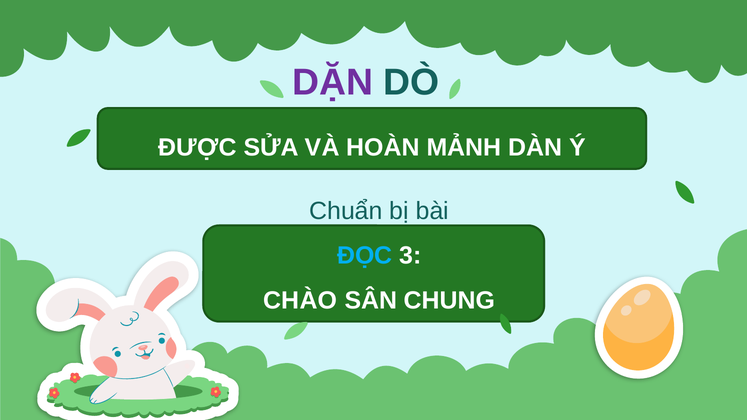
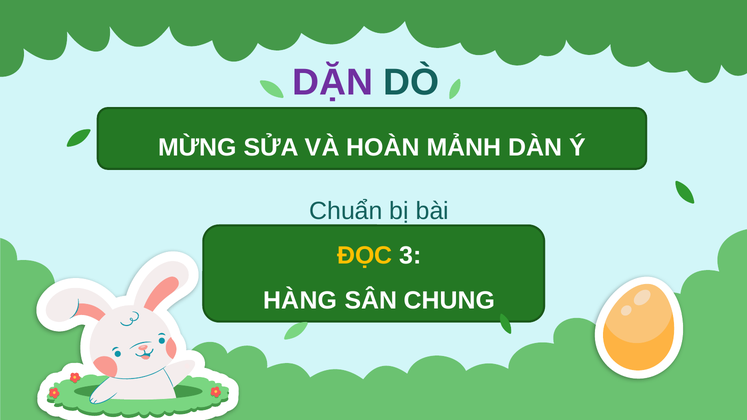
ĐƯỢC: ĐƯỢC -> MỪNG
ĐỌC colour: light blue -> yellow
CHÀO: CHÀO -> HÀNG
